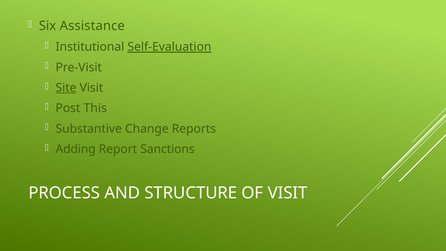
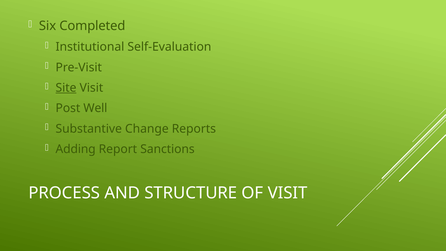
Assistance: Assistance -> Completed
Self-Evaluation underline: present -> none
This: This -> Well
